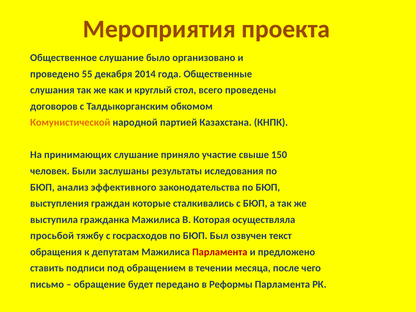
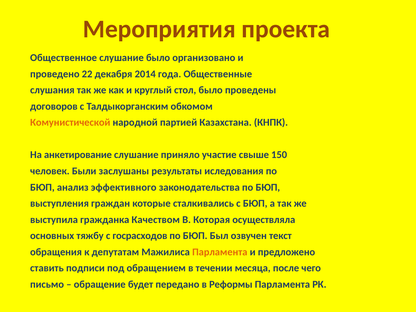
55: 55 -> 22
стол всего: всего -> было
принимающих: принимающих -> анкетирование
гражданка Мажилиса: Мажилиса -> Качеством
просьбой: просьбой -> основных
Парламента at (220, 252) colour: red -> orange
